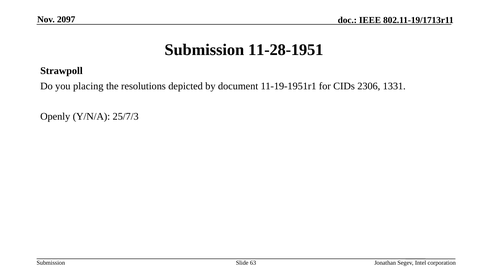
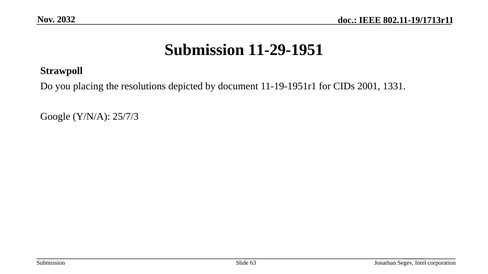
2097: 2097 -> 2032
11-28-1951: 11-28-1951 -> 11-29-1951
2306: 2306 -> 2001
Openly: Openly -> Google
